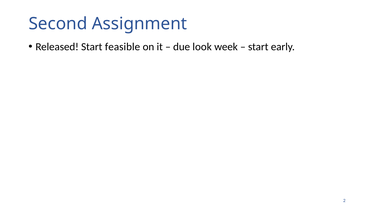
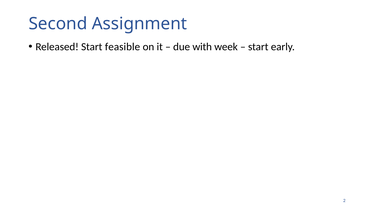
look: look -> with
